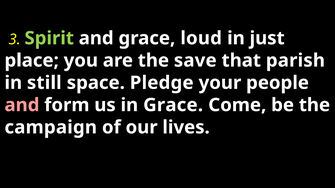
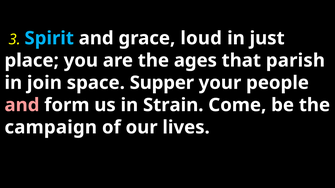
Spirit colour: light green -> light blue
save: save -> ages
still: still -> join
Pledge: Pledge -> Supper
in Grace: Grace -> Strain
